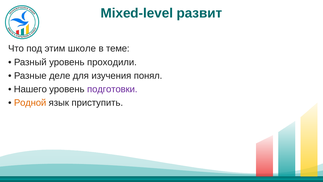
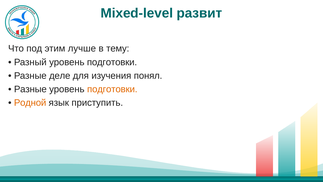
школе: школе -> лучше
теме: теме -> тему
Разный уровень проходили: проходили -> подготовки
Нашего at (30, 89): Нашего -> Разные
подготовки at (112, 89) colour: purple -> orange
